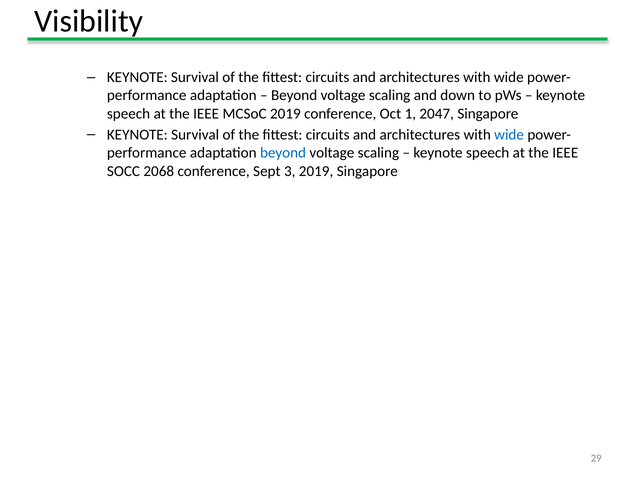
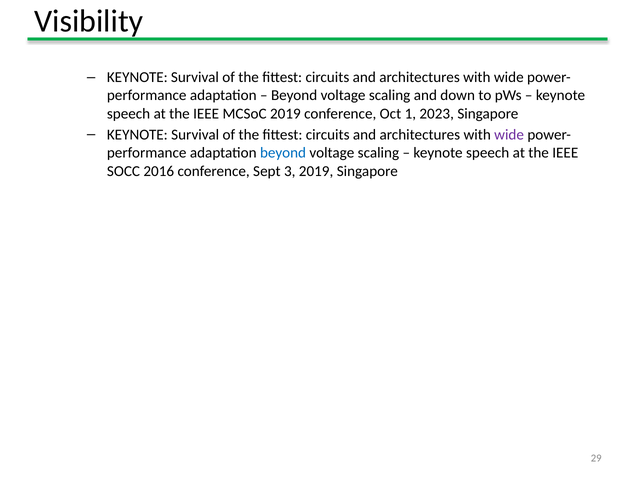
2047: 2047 -> 2023
wide at (509, 135) colour: blue -> purple
2068: 2068 -> 2016
